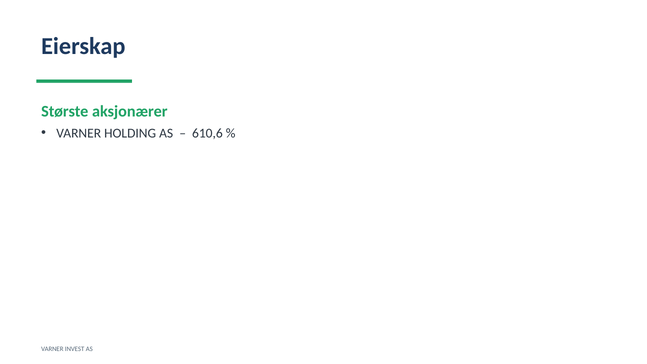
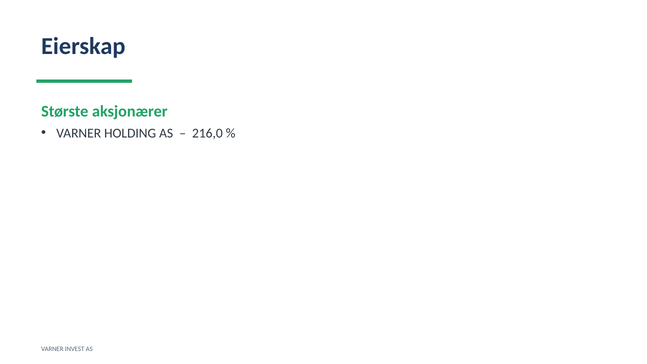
610,6: 610,6 -> 216,0
